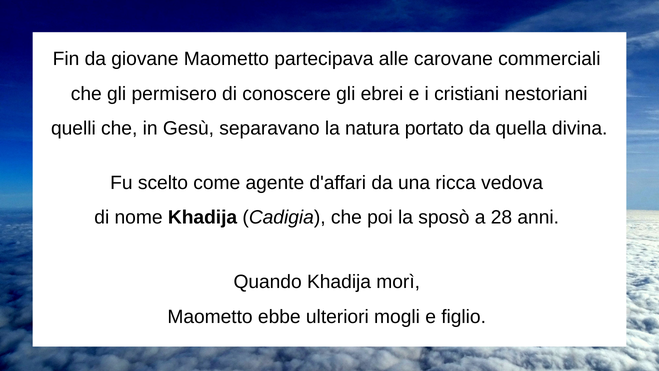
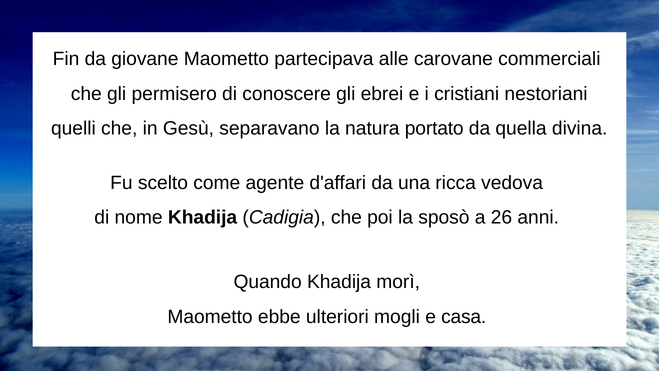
28: 28 -> 26
figlio: figlio -> casa
